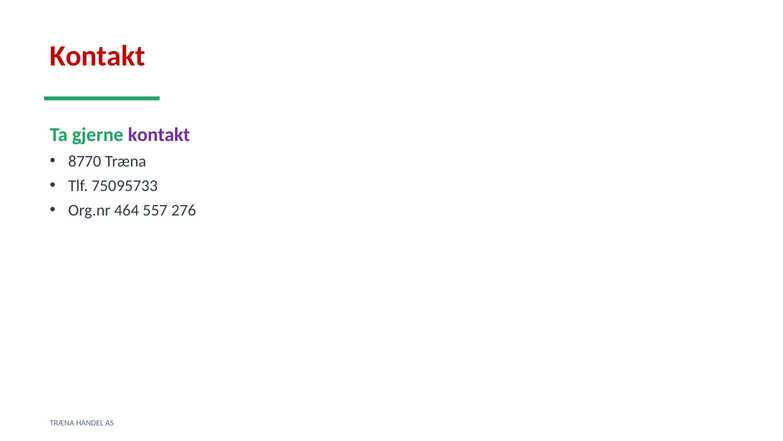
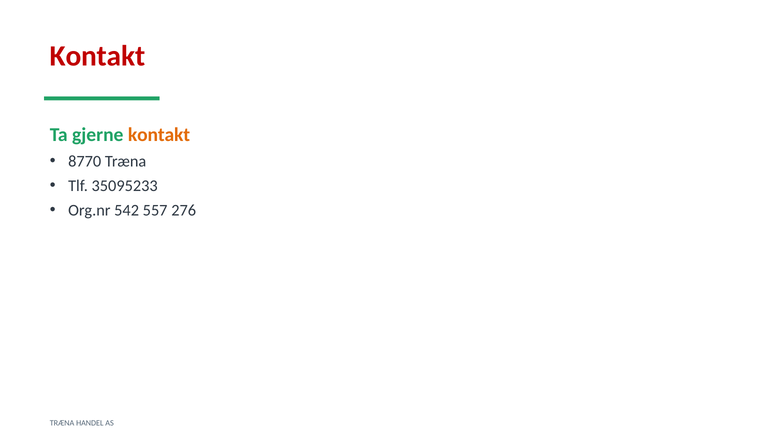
kontakt at (159, 135) colour: purple -> orange
75095733: 75095733 -> 35095233
464: 464 -> 542
